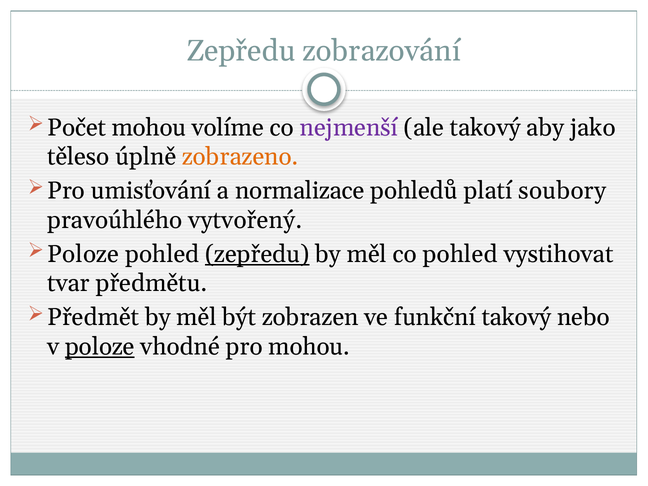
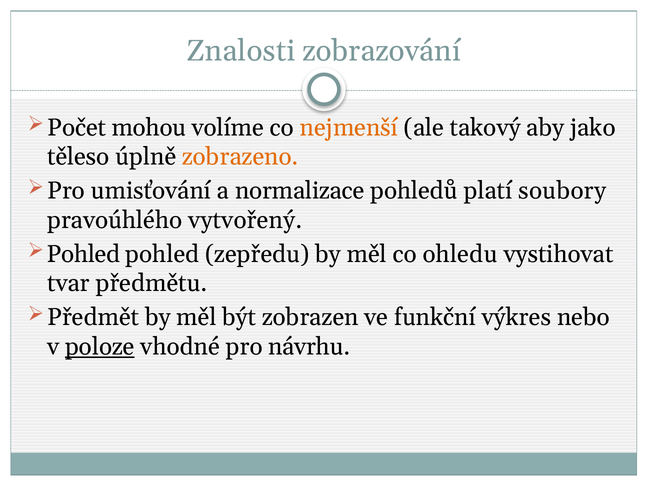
Zepředu at (241, 51): Zepředu -> Znalosti
nejmenší colour: purple -> orange
Poloze at (83, 254): Poloze -> Pohled
zepředu at (257, 254) underline: present -> none
co pohled: pohled -> ohledu
funkční takový: takový -> výkres
pro mohou: mohou -> návrhu
